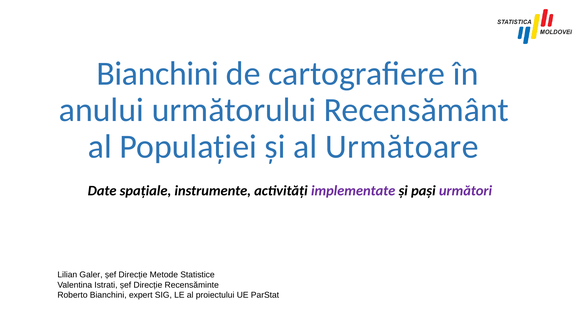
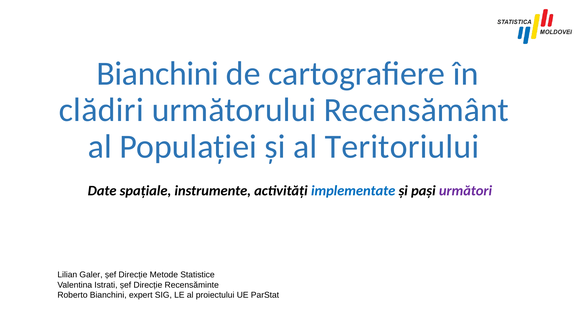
anului: anului -> clădiri
Următoare: Următoare -> Teritoriului
implementate colour: purple -> blue
